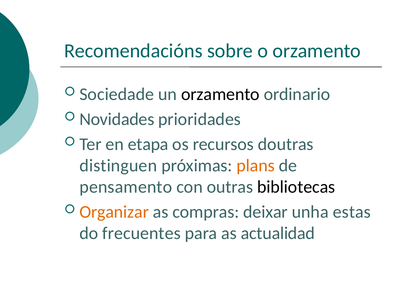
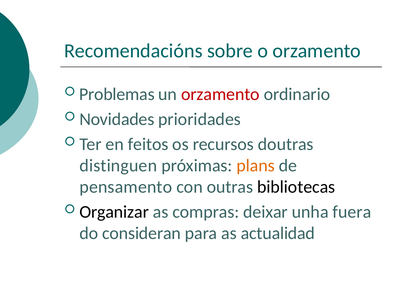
Sociedade: Sociedade -> Problemas
orzamento at (220, 94) colour: black -> red
etapa: etapa -> feitos
Organizar colour: orange -> black
estas: estas -> fuera
frecuentes: frecuentes -> consideran
